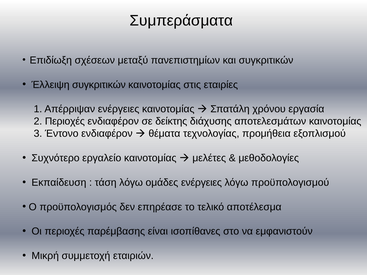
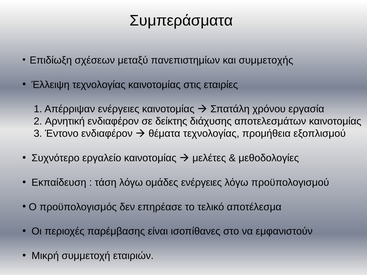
και συγκριτικών: συγκριτικών -> συμμετοχής
Έλλειψη συγκριτικών: συγκριτικών -> τεχνολογίας
2 Περιοχές: Περιοχές -> Αρνητική
